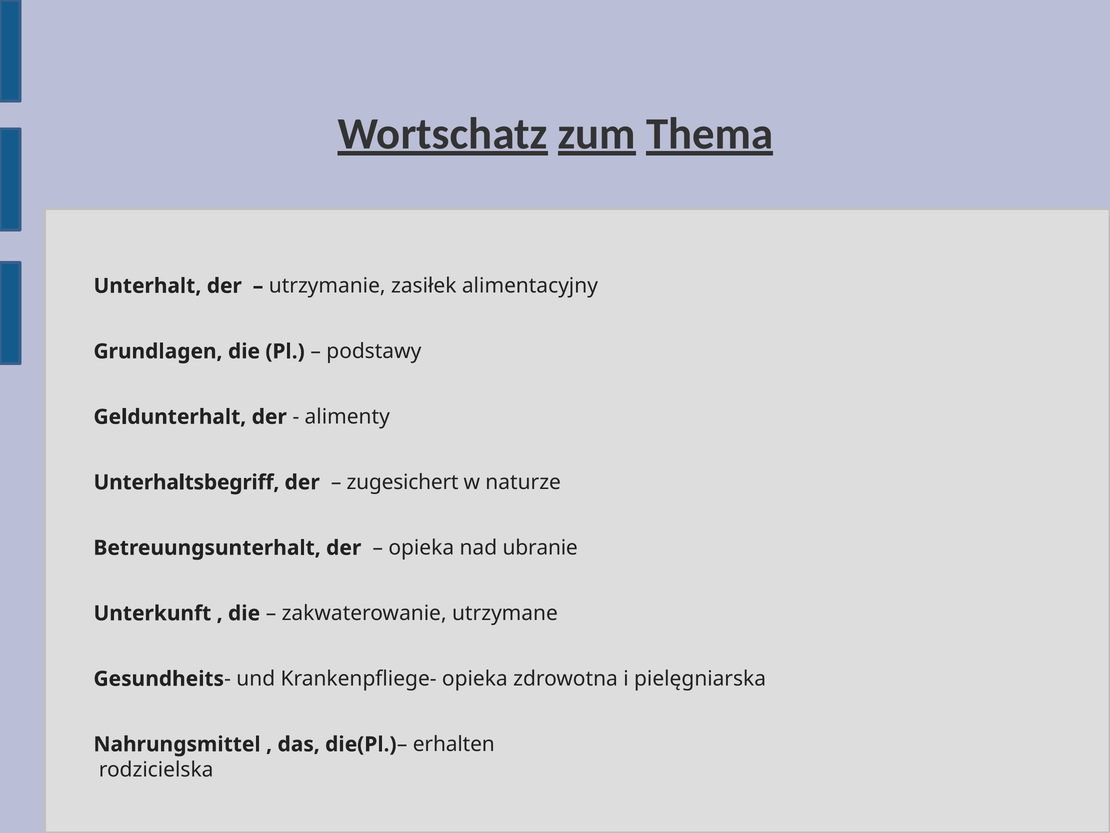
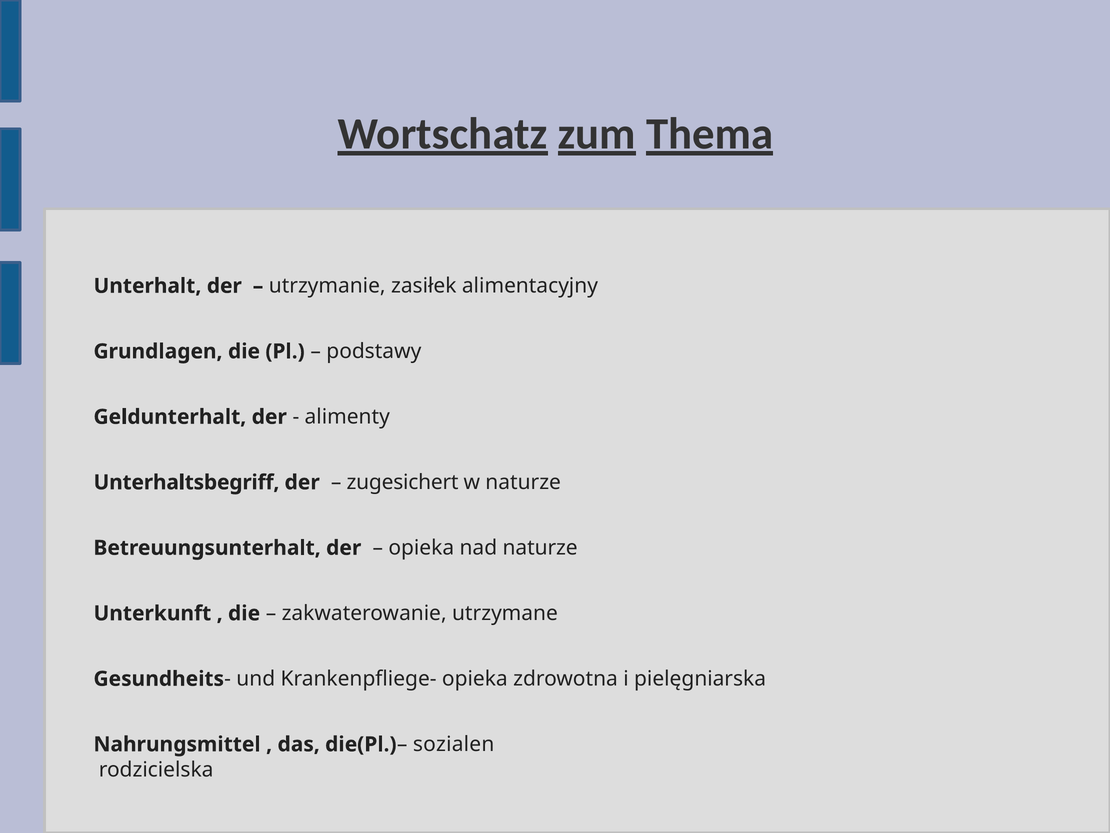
nad ubranie: ubranie -> naturze
erhalten: erhalten -> sozialen
